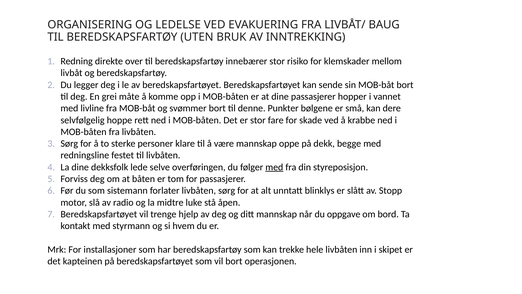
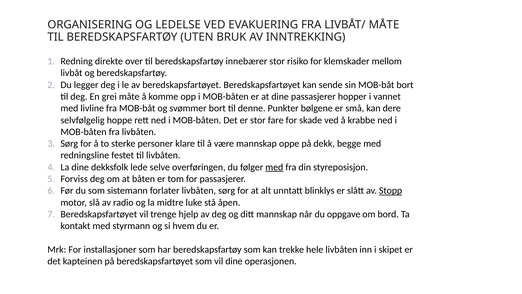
LIVBÅT/ BAUG: BAUG -> MÅTE
Stopp underline: none -> present
vil bort: bort -> dine
